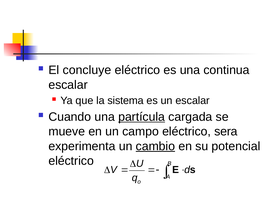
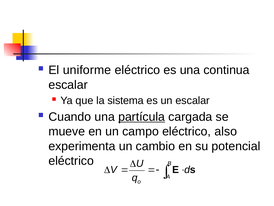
concluye: concluye -> uniforme
sera: sera -> also
cambio underline: present -> none
